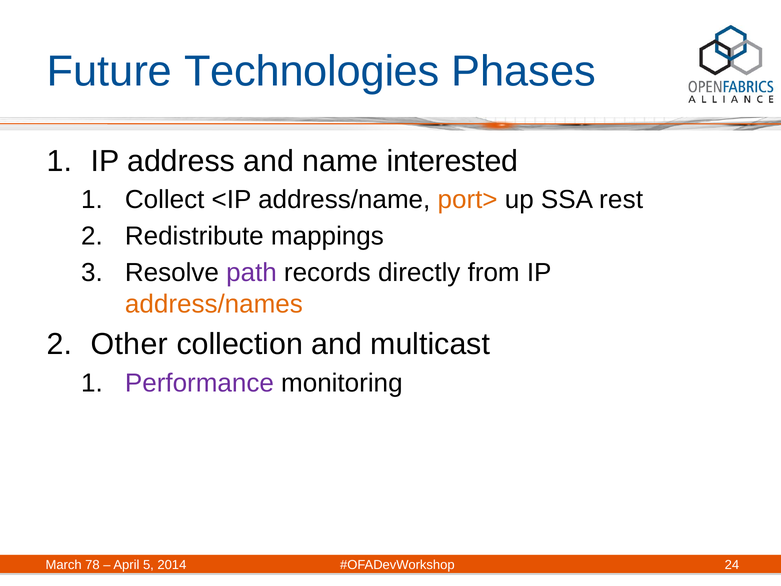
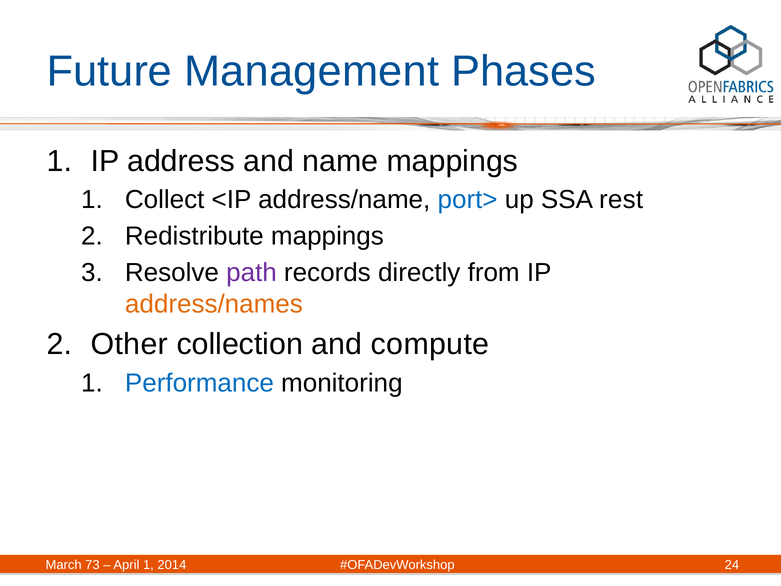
Technologies: Technologies -> Management
name interested: interested -> mappings
port> colour: orange -> blue
multicast: multicast -> compute
Performance colour: purple -> blue
78: 78 -> 73
April 5: 5 -> 1
